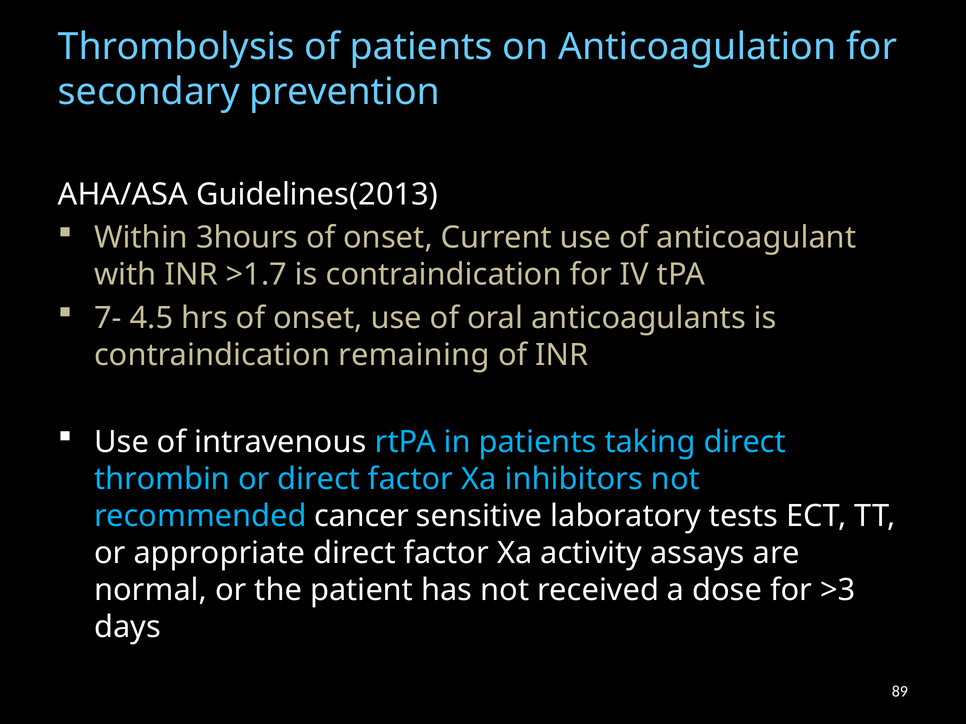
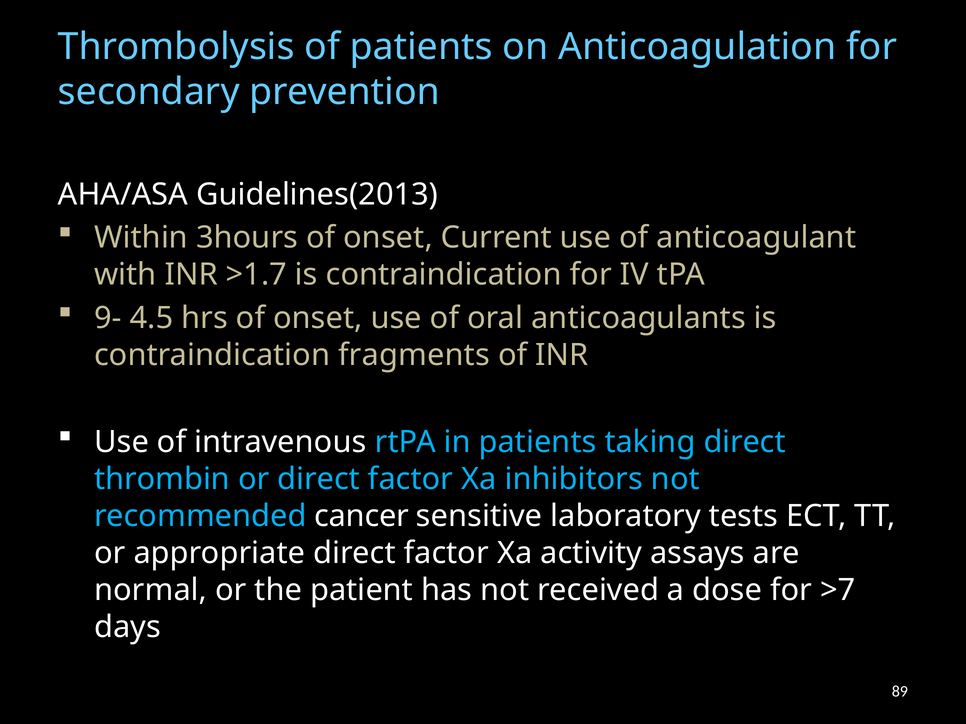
7-: 7- -> 9-
remaining: remaining -> fragments
>3: >3 -> >7
